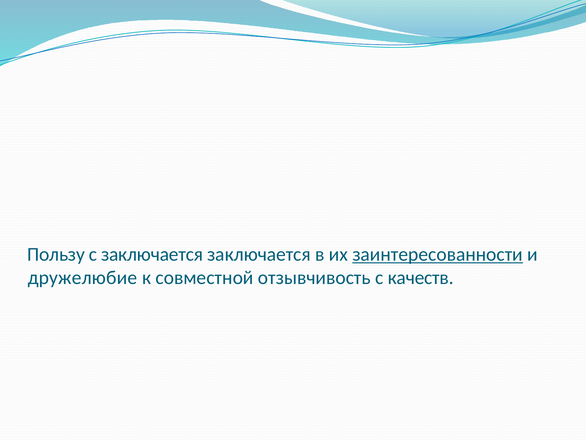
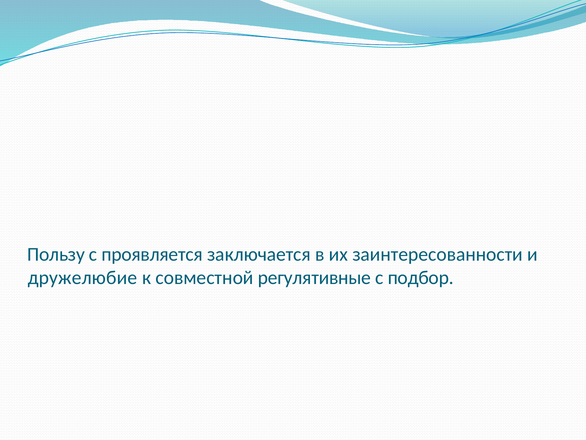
с заключается: заключается -> проявляется
заинтересованности underline: present -> none
отзывчивость: отзывчивость -> регулятивные
качеств: качеств -> подбор
